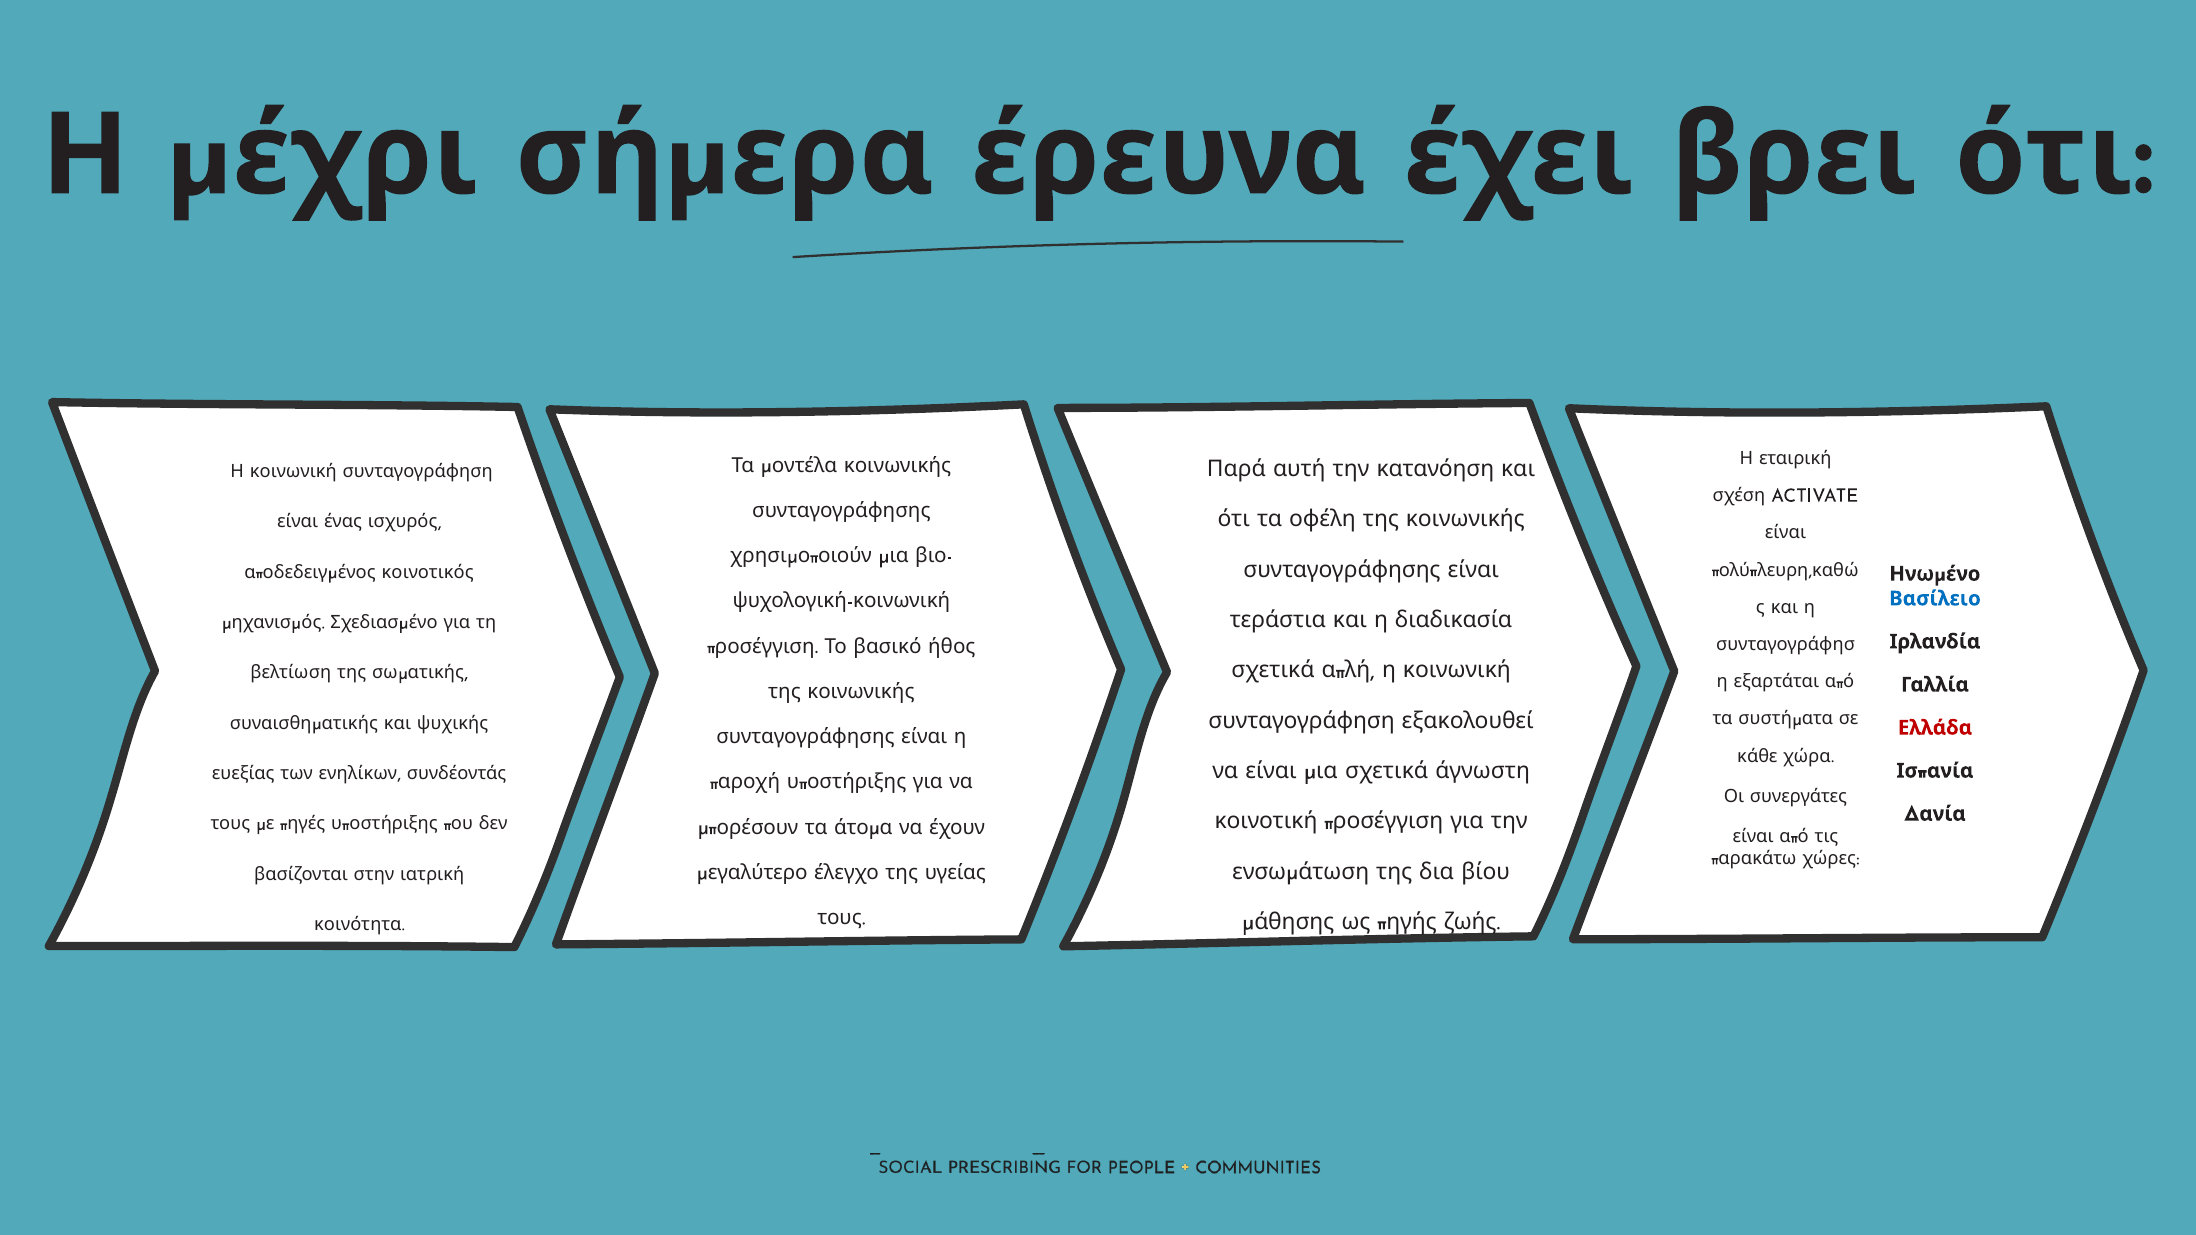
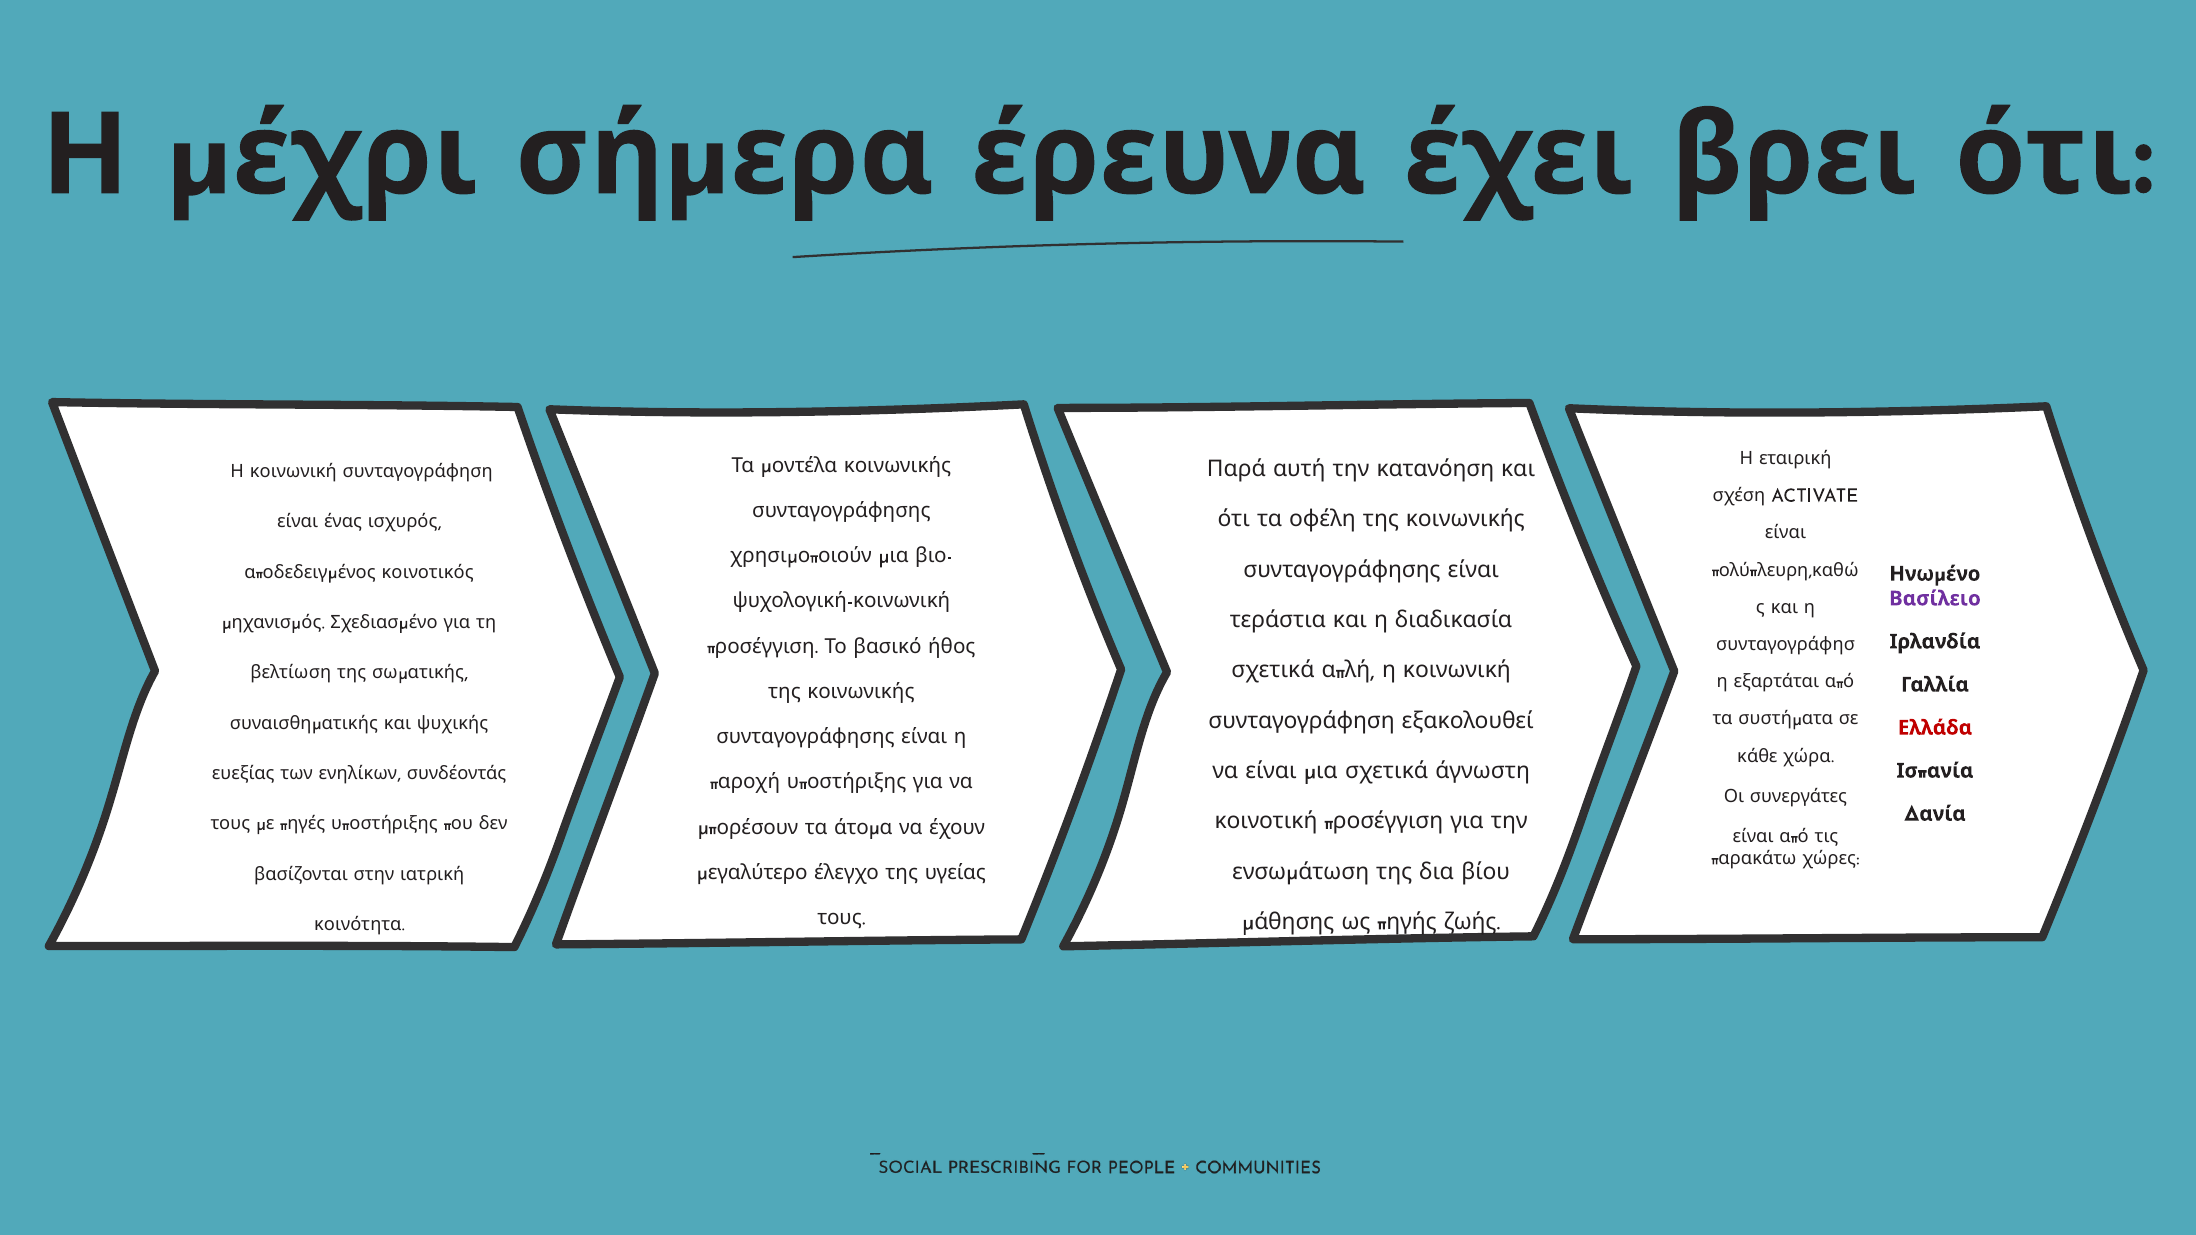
Βασίλειο colour: blue -> purple
